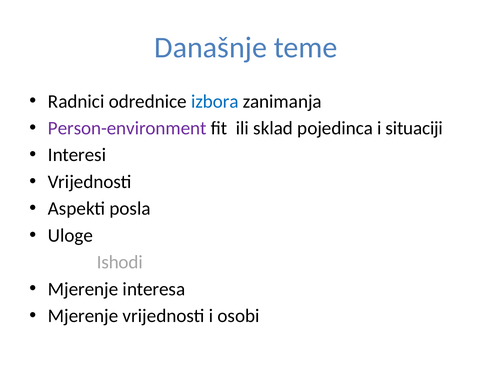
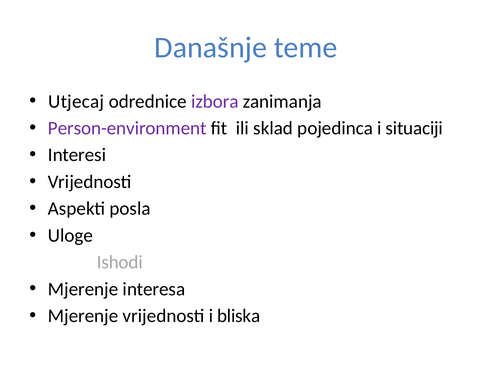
Radnici: Radnici -> Utjecaj
izbora colour: blue -> purple
osobi: osobi -> bliska
